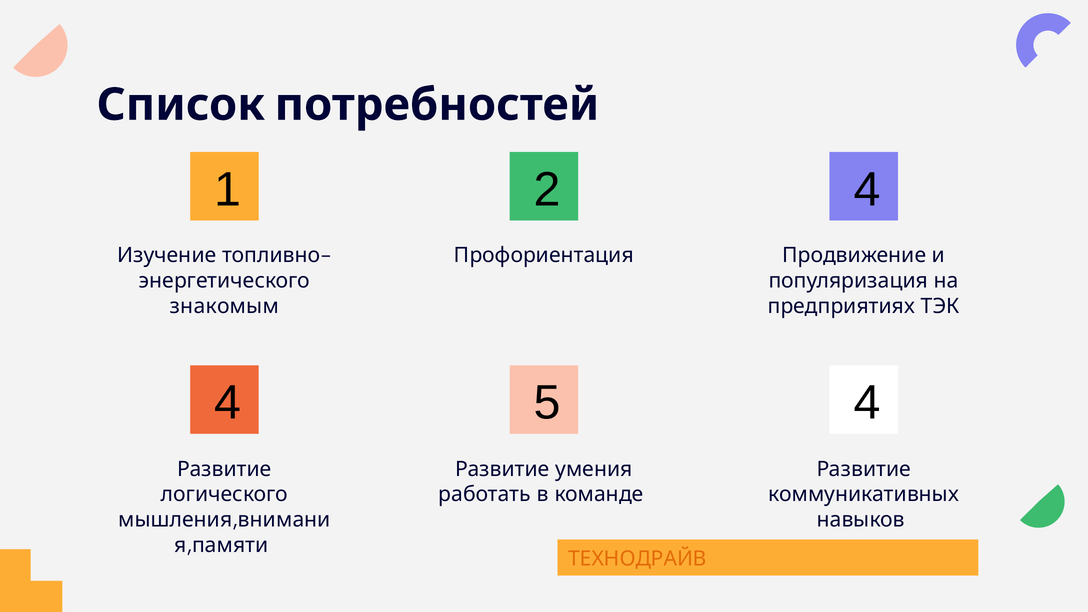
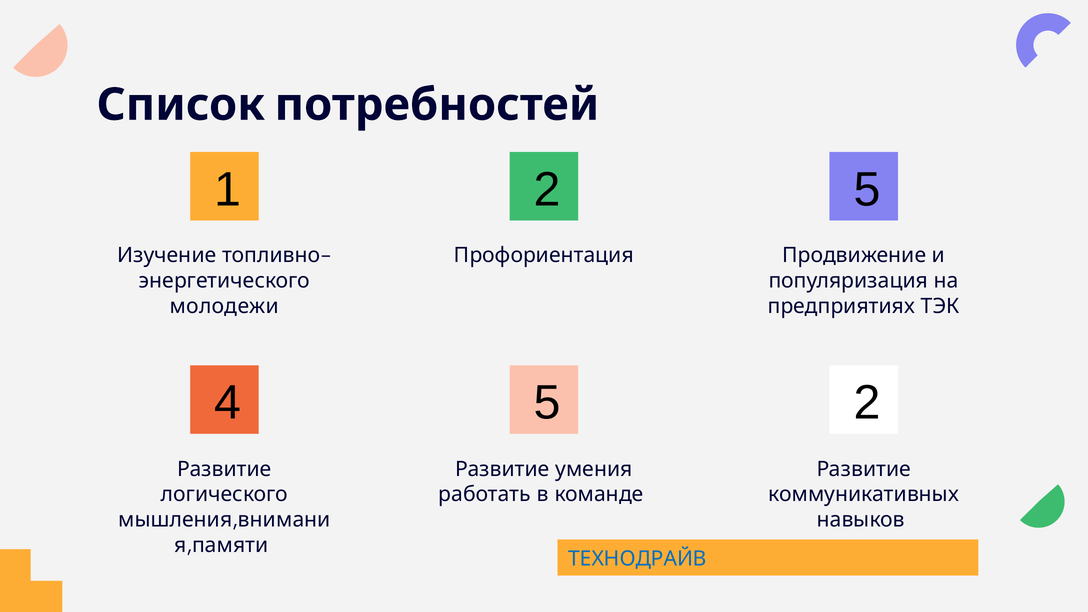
1 4: 4 -> 5
знакомым: знакомым -> молодежи
4 at (867, 403): 4 -> 2
ТЕХНОДРАЙВ colour: orange -> blue
